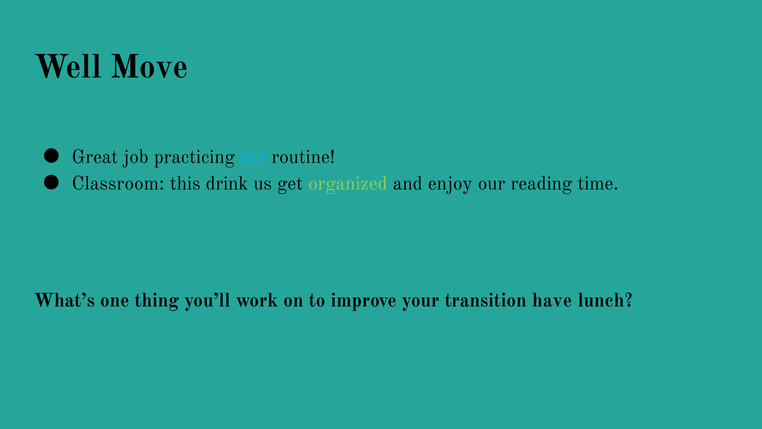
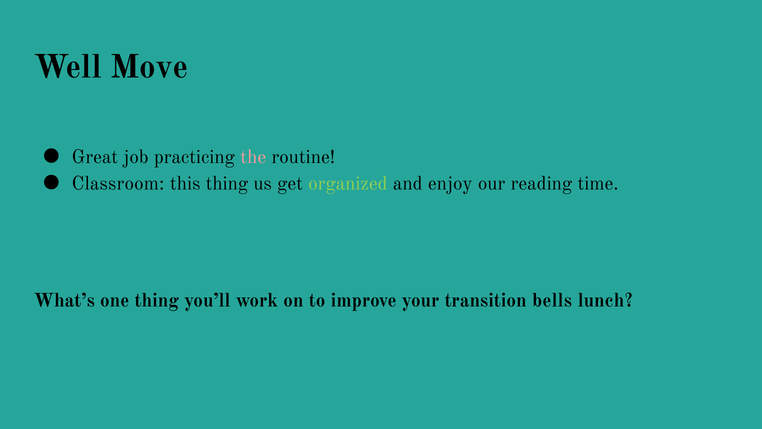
the colour: light blue -> pink
this drink: drink -> thing
have: have -> bells
